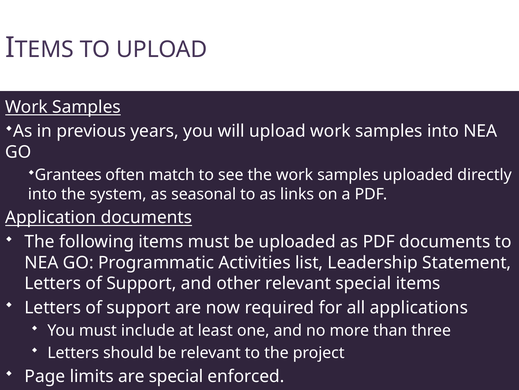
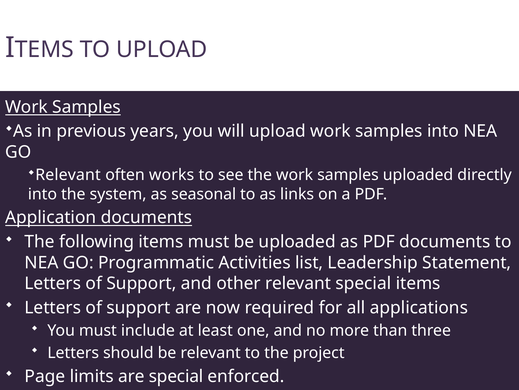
Grantees at (68, 175): Grantees -> Relevant
match: match -> works
